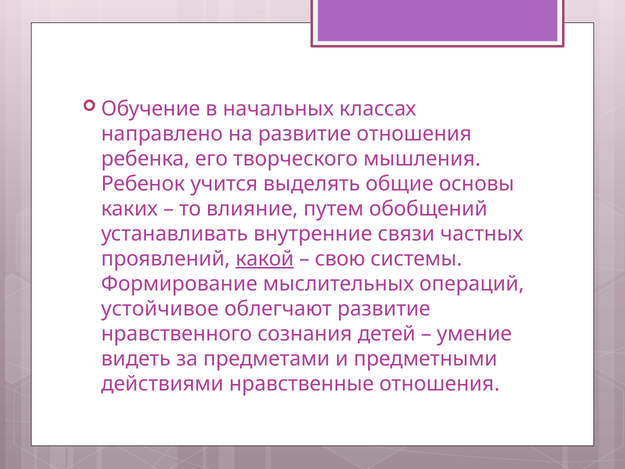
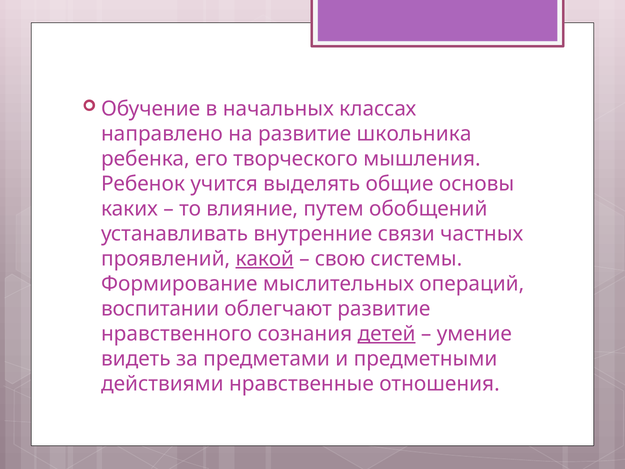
развитие отношения: отношения -> школьника
устойчивое: устойчивое -> воспитании
детей underline: none -> present
